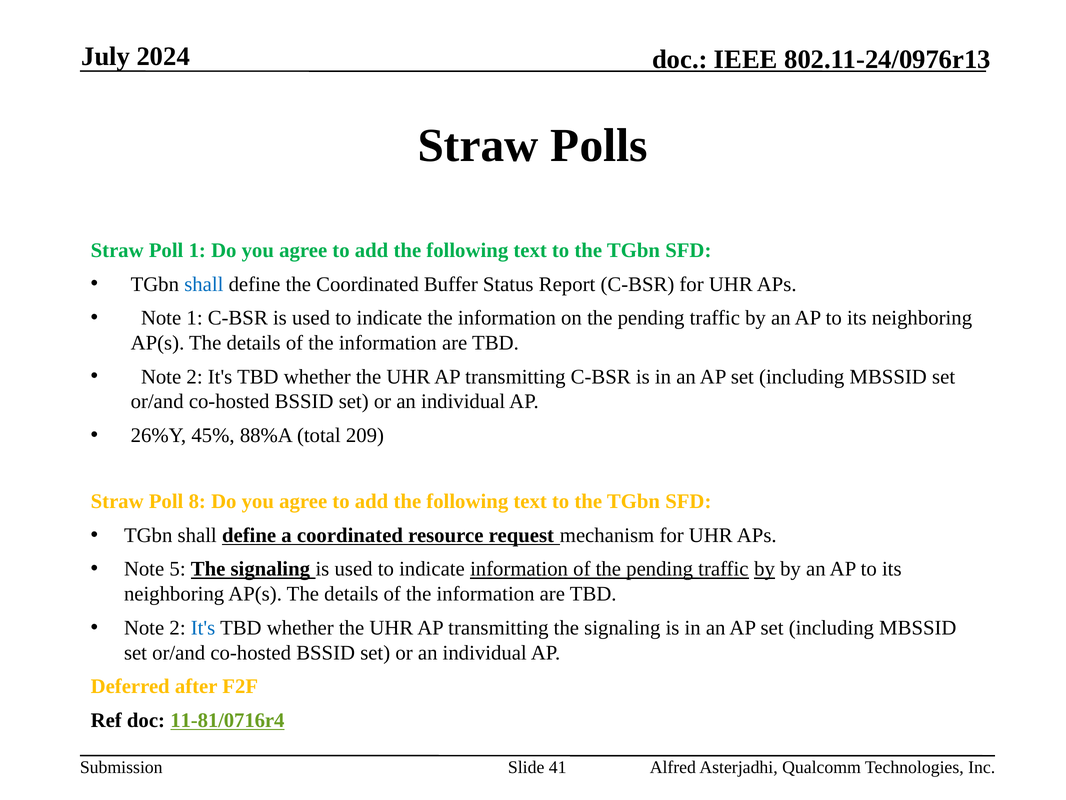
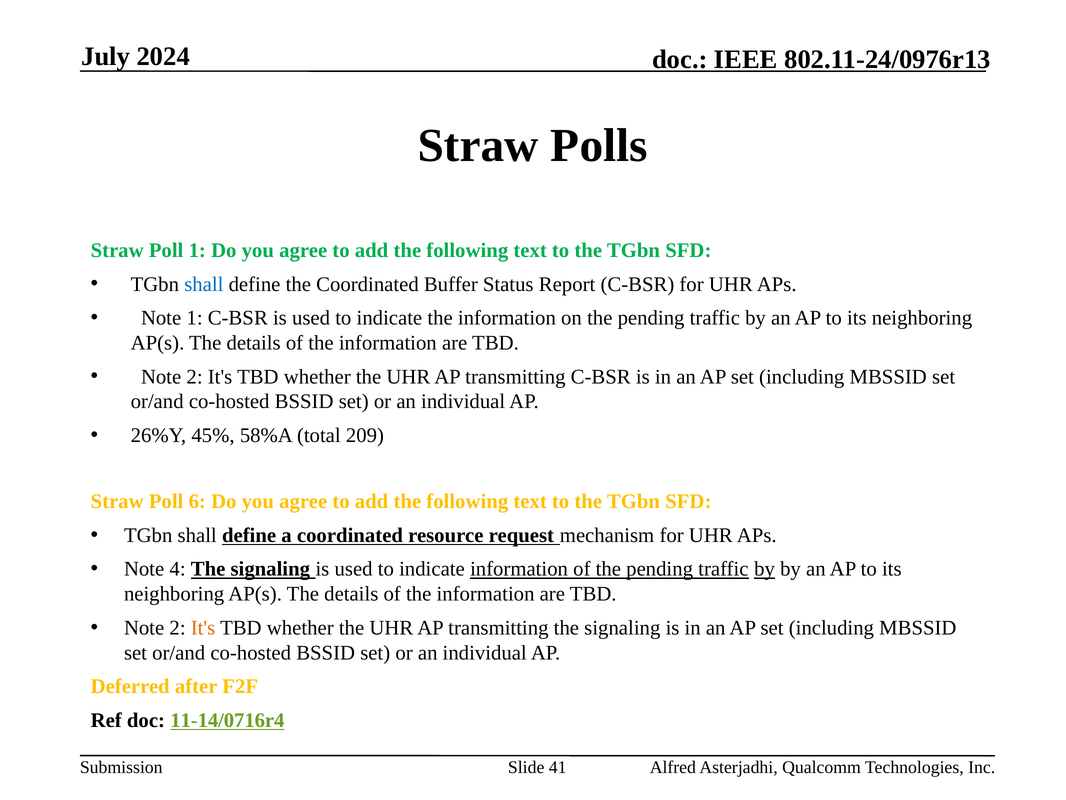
88%A: 88%A -> 58%A
8: 8 -> 6
5: 5 -> 4
It's at (203, 627) colour: blue -> orange
11-81/0716r4: 11-81/0716r4 -> 11-14/0716r4
